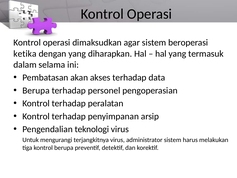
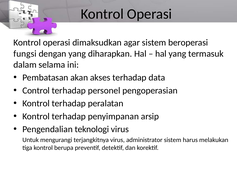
ketika: ketika -> fungsi
Berupa at (36, 90): Berupa -> Control
